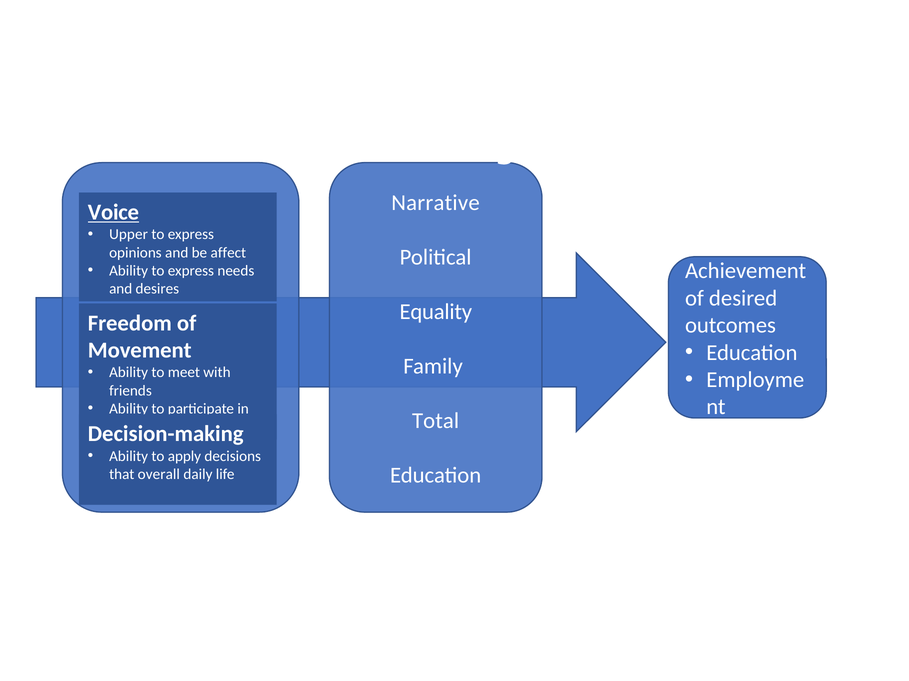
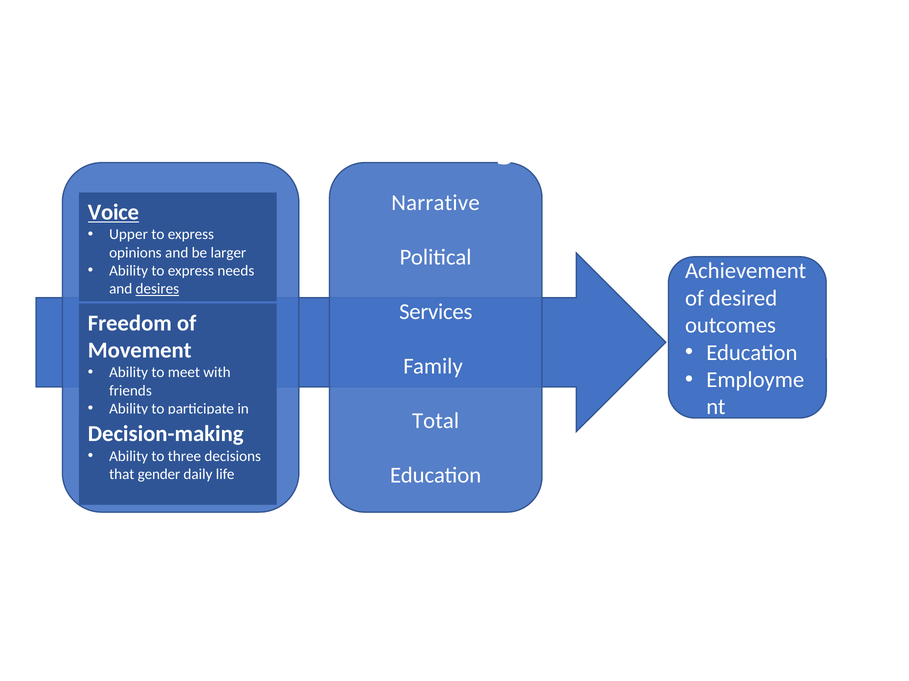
affect: affect -> larger
desires underline: none -> present
Equality: Equality -> Services
apply: apply -> three
overall: overall -> gender
